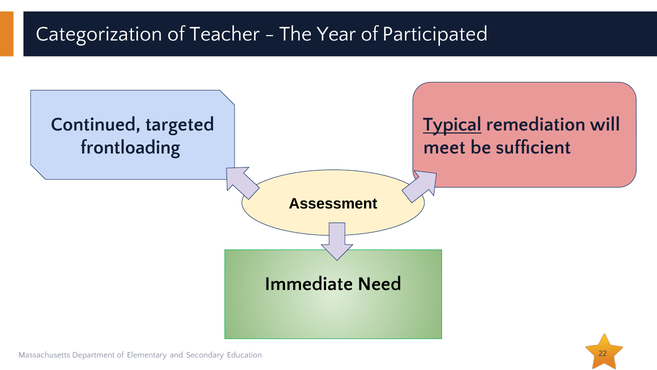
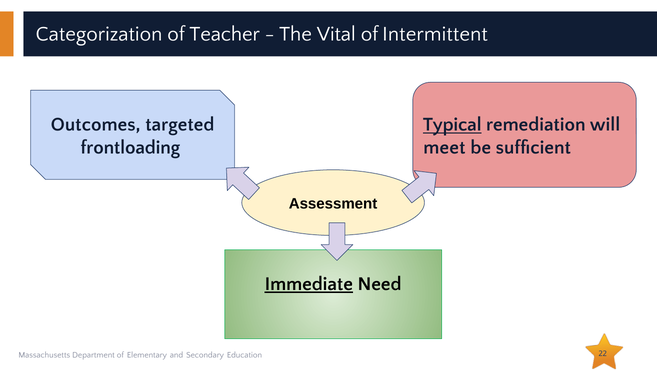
Year: Year -> Vital
Participated: Participated -> Intermittent
Continued: Continued -> Outcomes
Immediate underline: none -> present
